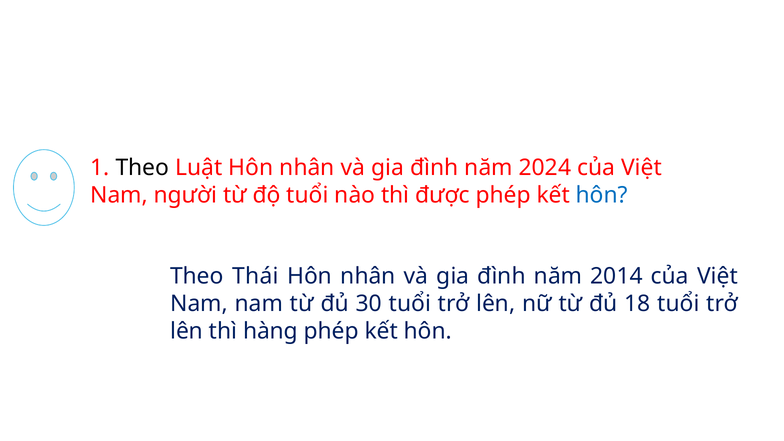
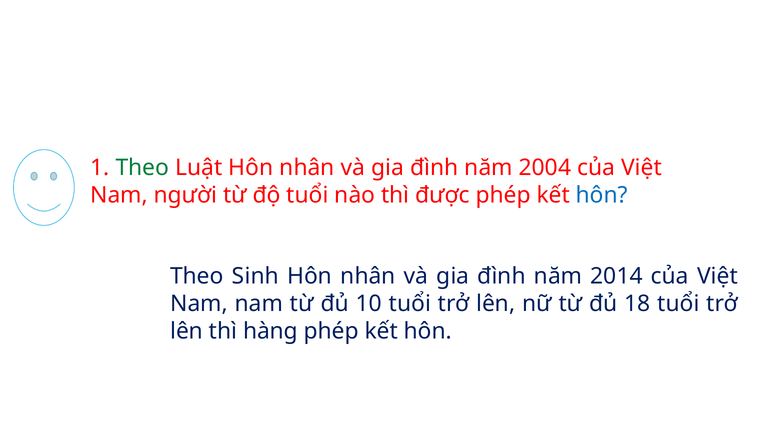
Theo at (142, 168) colour: black -> green
2024: 2024 -> 2004
Thái: Thái -> Sinh
30: 30 -> 10
